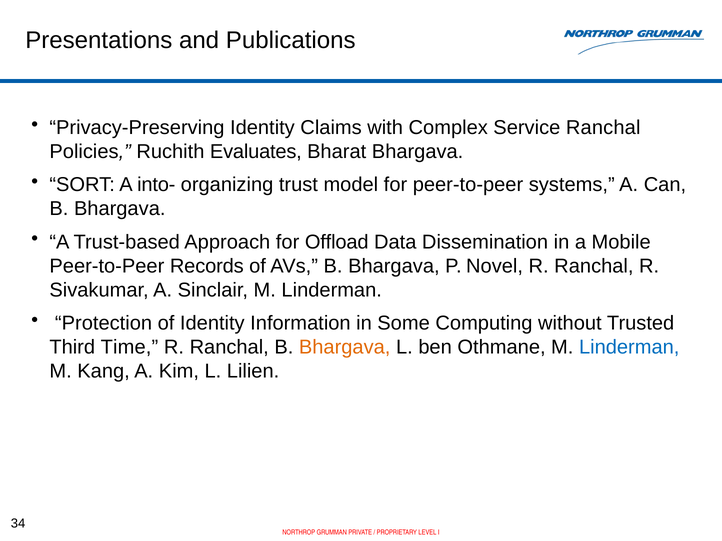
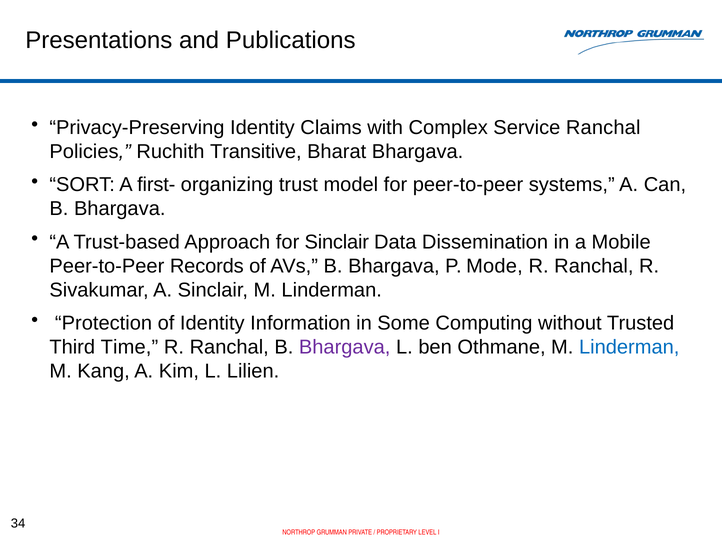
Evaluates: Evaluates -> Transitive
into-: into- -> first-
for Offload: Offload -> Sinclair
Novel: Novel -> Mode
Bhargava at (345, 347) colour: orange -> purple
